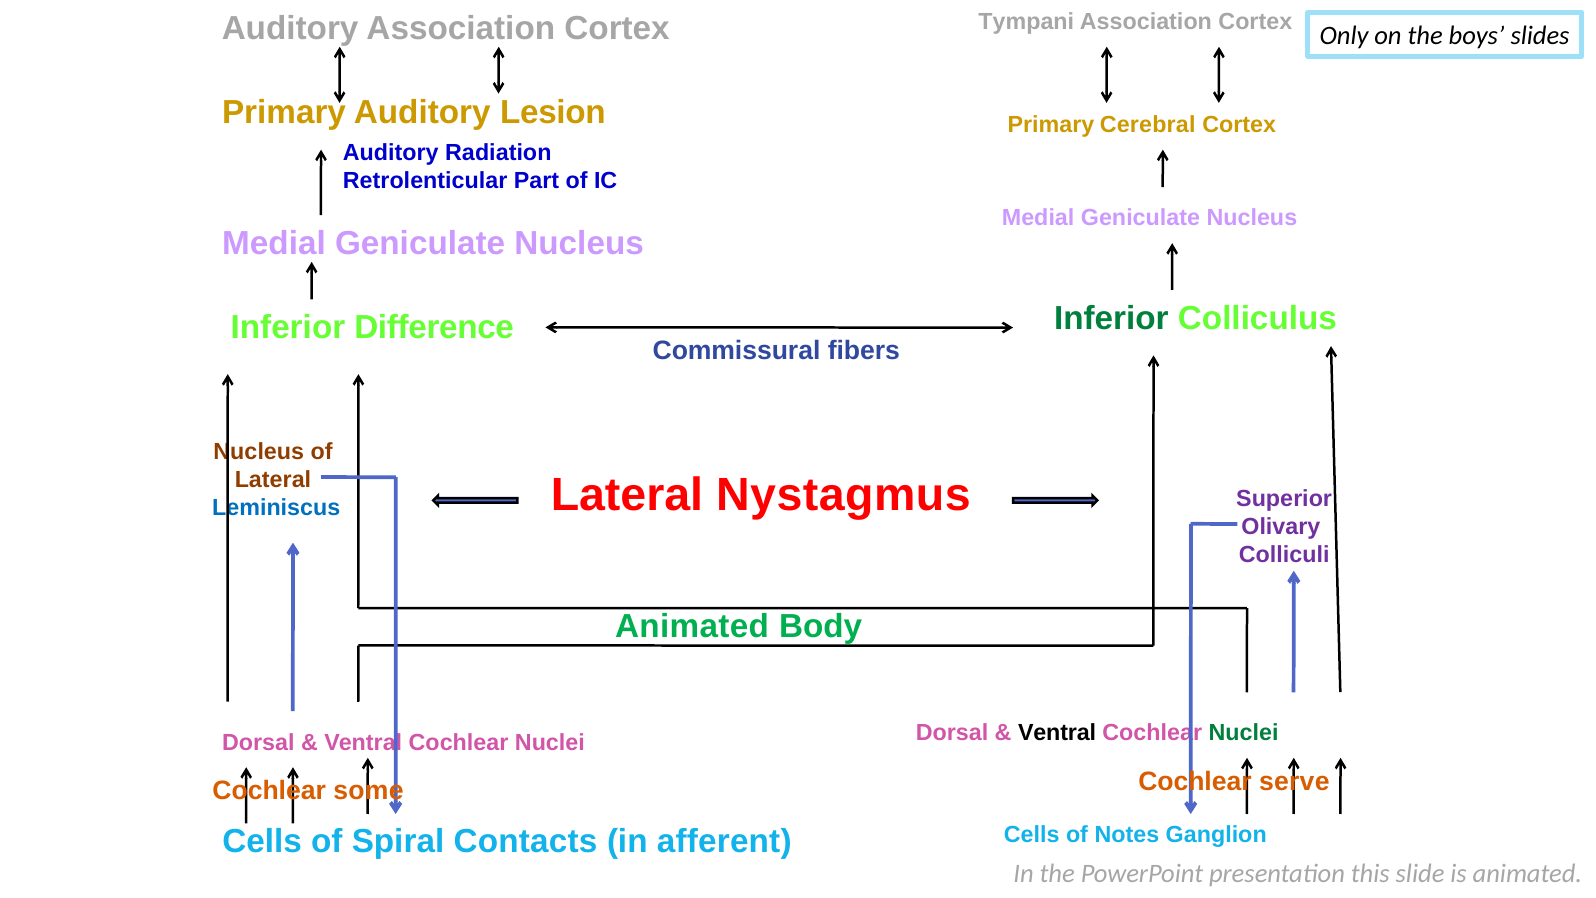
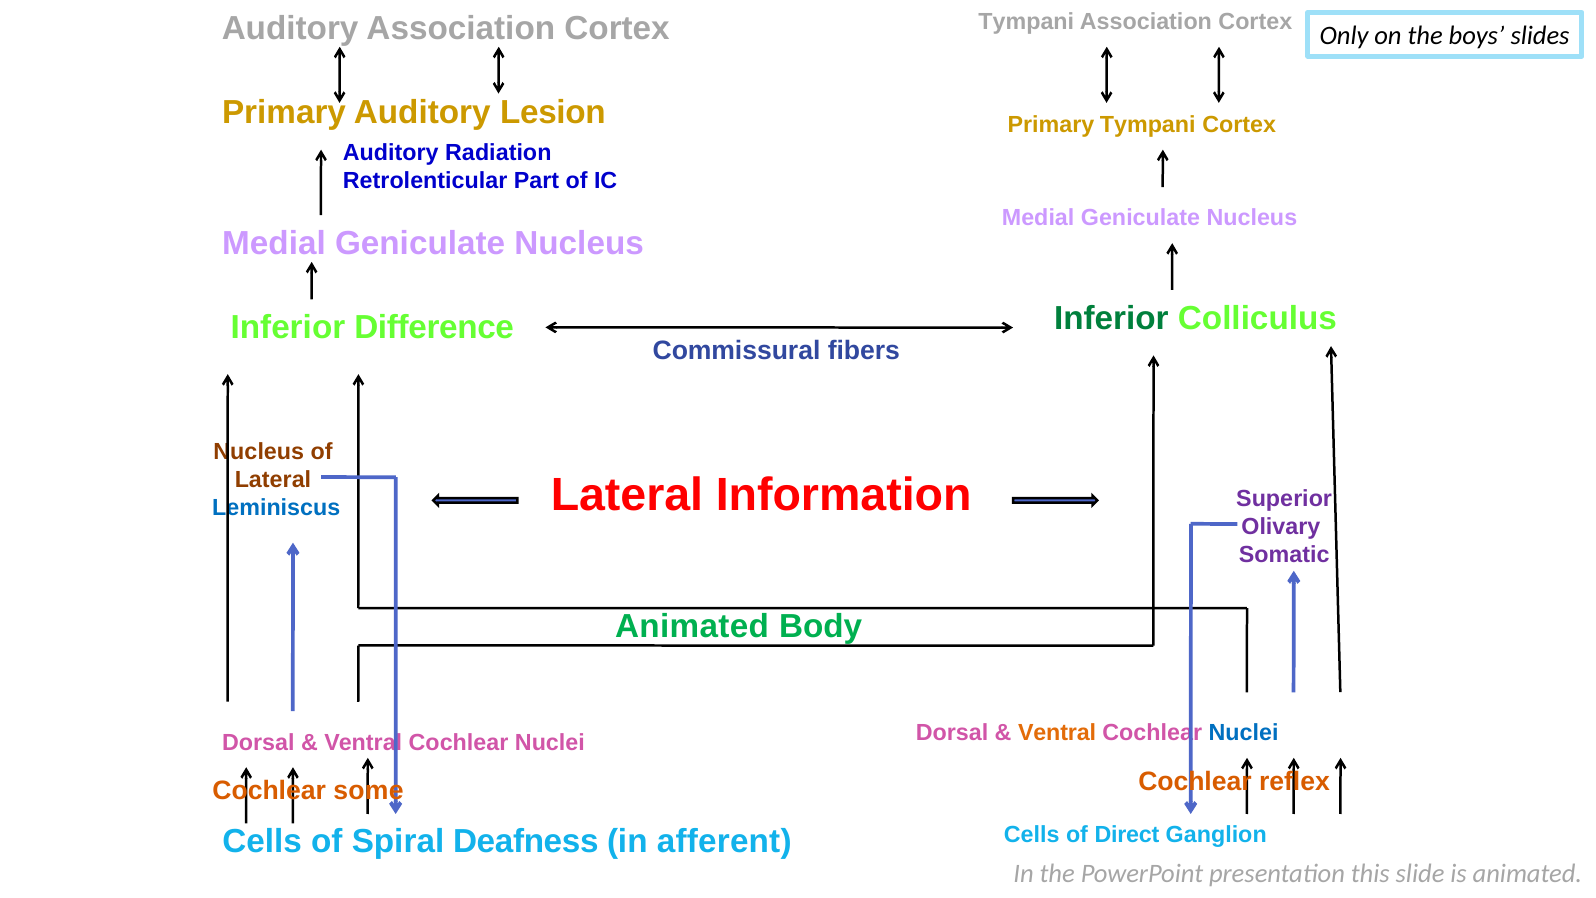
Primary Cerebral: Cerebral -> Tympani
Nystagmus: Nystagmus -> Information
Colliculi: Colliculi -> Somatic
Ventral at (1057, 732) colour: black -> orange
Nuclei at (1244, 732) colour: green -> blue
serve: serve -> reflex
Notes: Notes -> Direct
Contacts: Contacts -> Deafness
